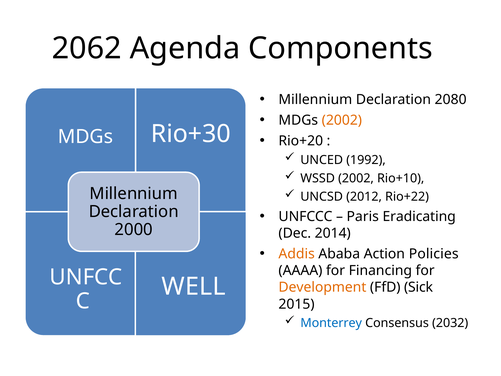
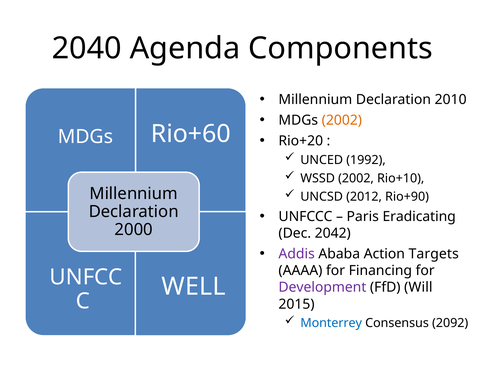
2062: 2062 -> 2040
2080: 2080 -> 2010
Rio+30: Rio+30 -> Rio+60
Rio+22: Rio+22 -> Rio+90
2014: 2014 -> 2042
Addis colour: orange -> purple
Policies: Policies -> Targets
Development colour: orange -> purple
Sick: Sick -> Will
2032: 2032 -> 2092
